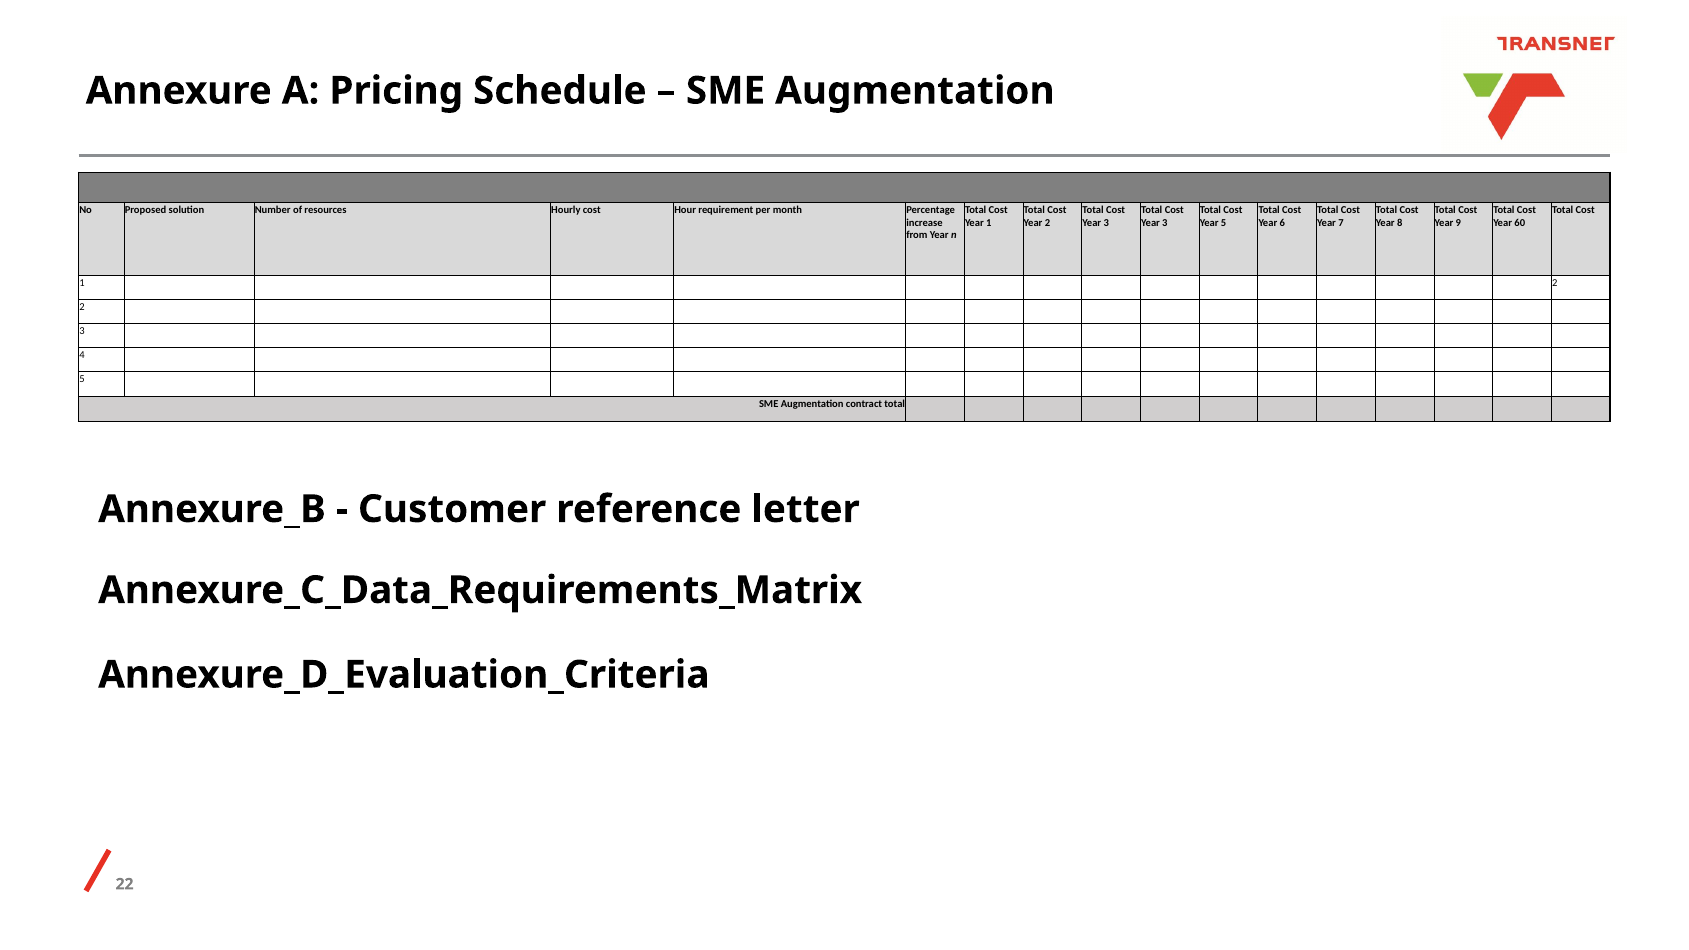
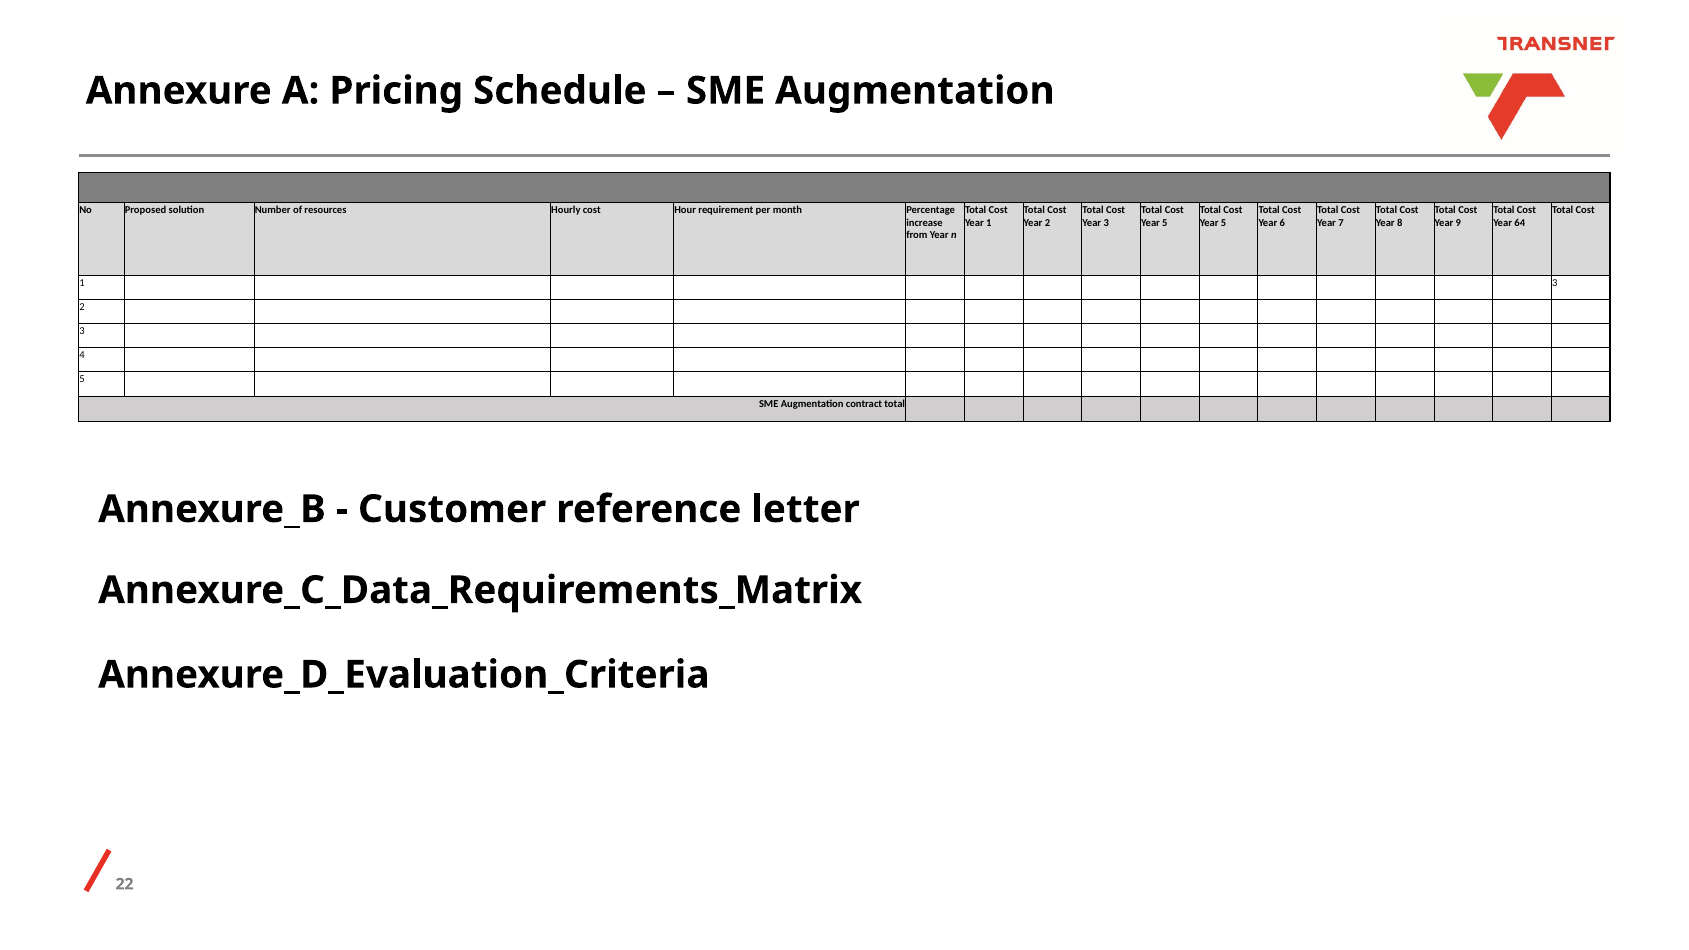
3 at (1165, 223): 3 -> 5
60: 60 -> 64
1 2: 2 -> 3
